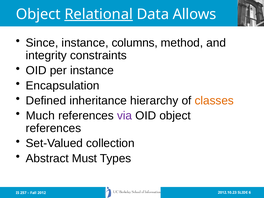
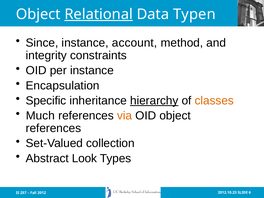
Allows: Allows -> Typen
columns: columns -> account
Defined: Defined -> Specific
hierarchy underline: none -> present
via colour: purple -> orange
Must: Must -> Look
